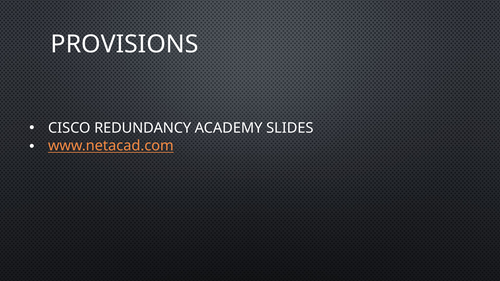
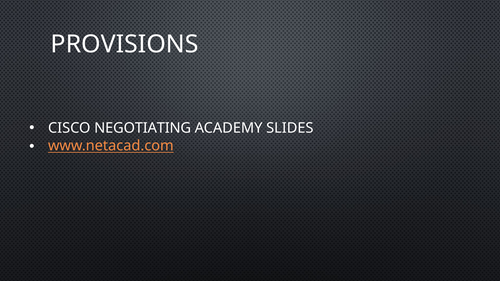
REDUNDANCY: REDUNDANCY -> NEGOTIATING
